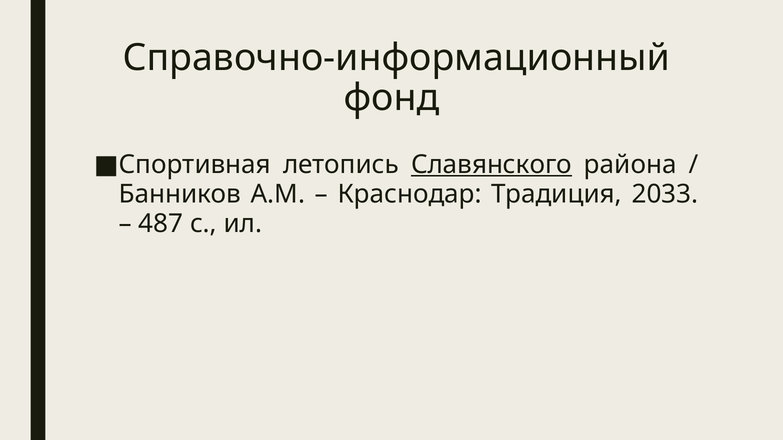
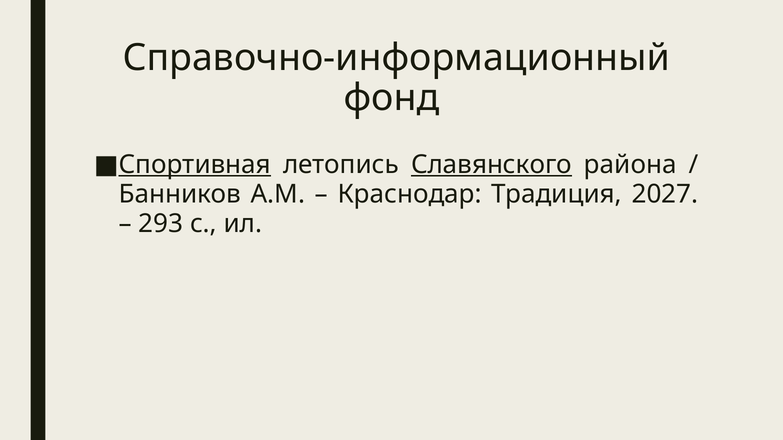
Спортивная underline: none -> present
2033: 2033 -> 2027
487: 487 -> 293
